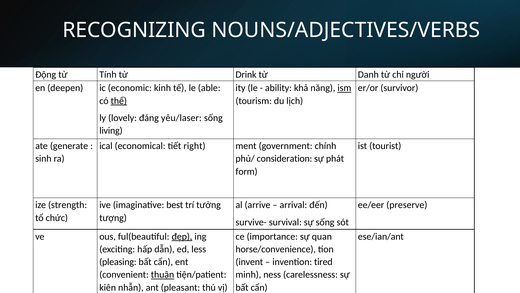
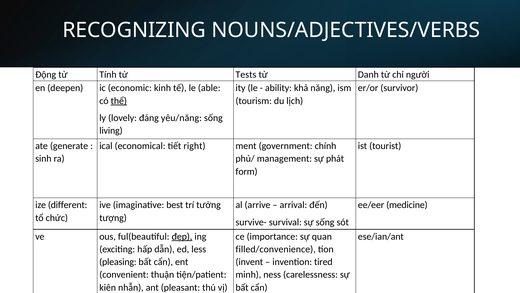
Drink: Drink -> Tests
ism underline: present -> none
yêu/laser: yêu/laser -> yêu/năng
consideration: consideration -> management
strength: strength -> different
preserve: preserve -> medicine
horse/convenience: horse/convenience -> filled/convenience
thuận underline: present -> none
